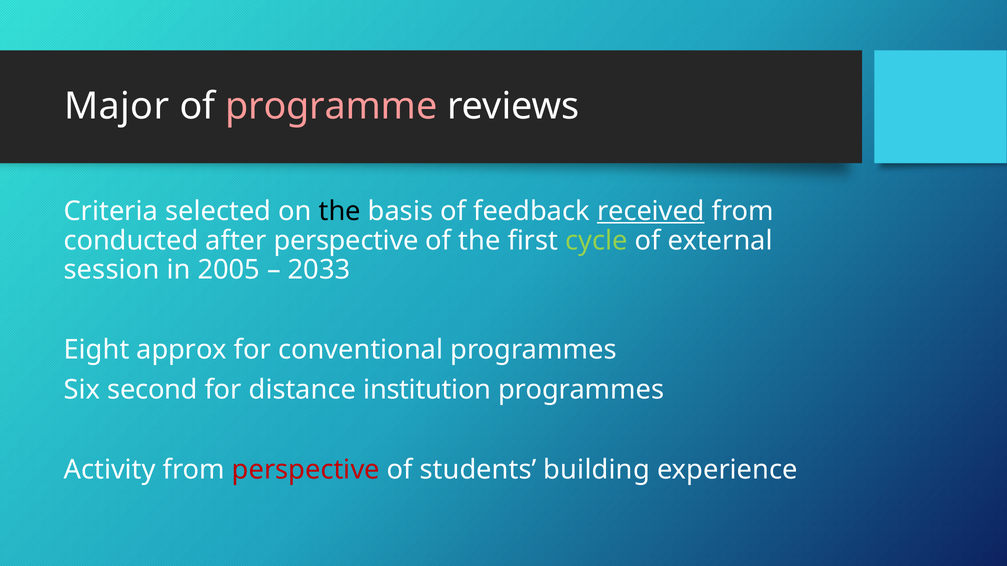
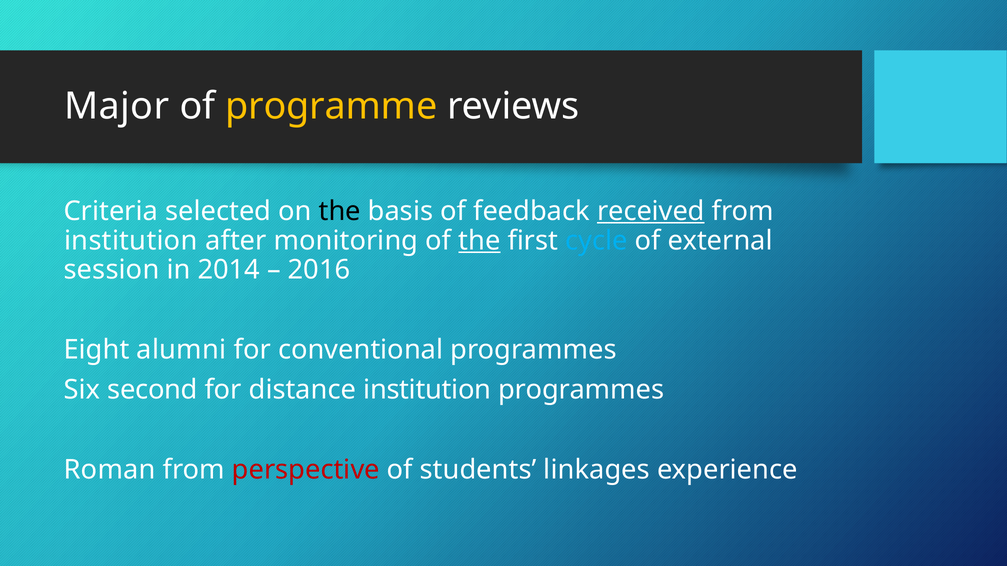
programme colour: pink -> yellow
conducted at (131, 241): conducted -> institution
after perspective: perspective -> monitoring
the at (479, 241) underline: none -> present
cycle colour: light green -> light blue
2005: 2005 -> 2014
2033: 2033 -> 2016
approx: approx -> alumni
Activity: Activity -> Roman
building: building -> linkages
